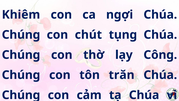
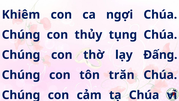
chút: chút -> thủy
Công: Công -> Đấng
